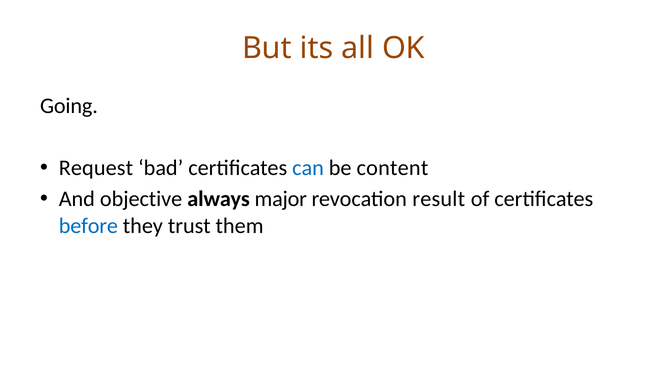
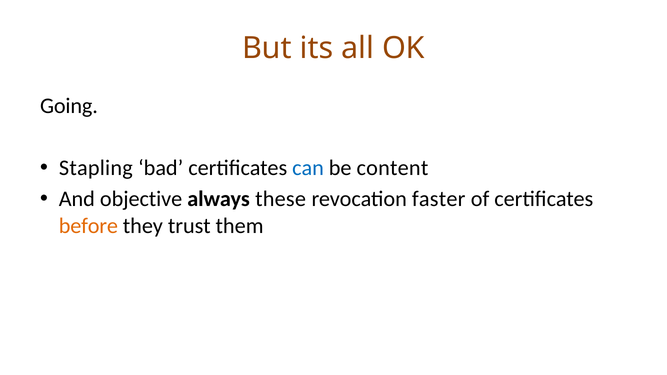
Request: Request -> Stapling
major: major -> these
result: result -> faster
before colour: blue -> orange
